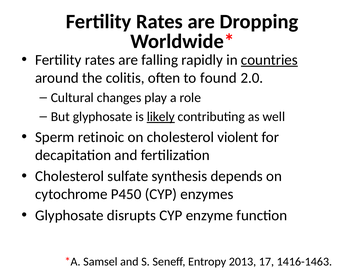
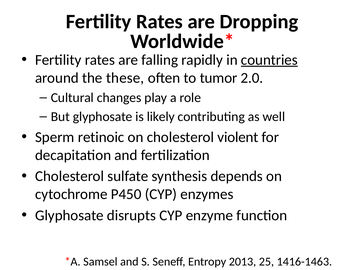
colitis: colitis -> these
found: found -> tumor
likely underline: present -> none
17: 17 -> 25
